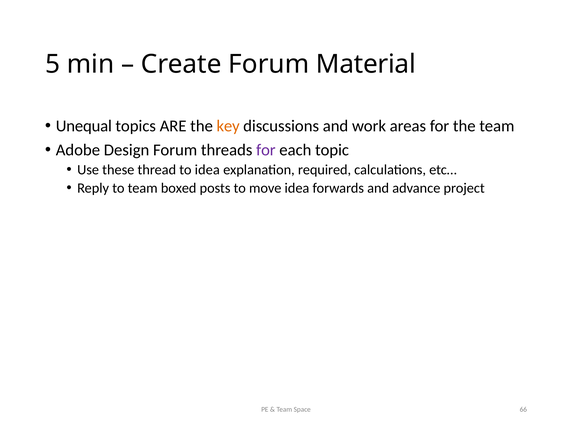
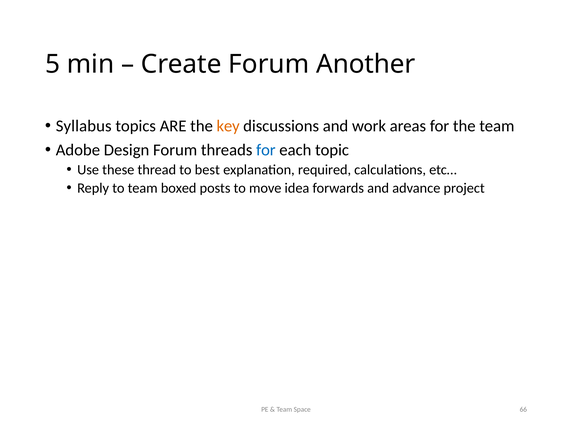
Material: Material -> Another
Unequal: Unequal -> Syllabus
for at (266, 150) colour: purple -> blue
to idea: idea -> best
